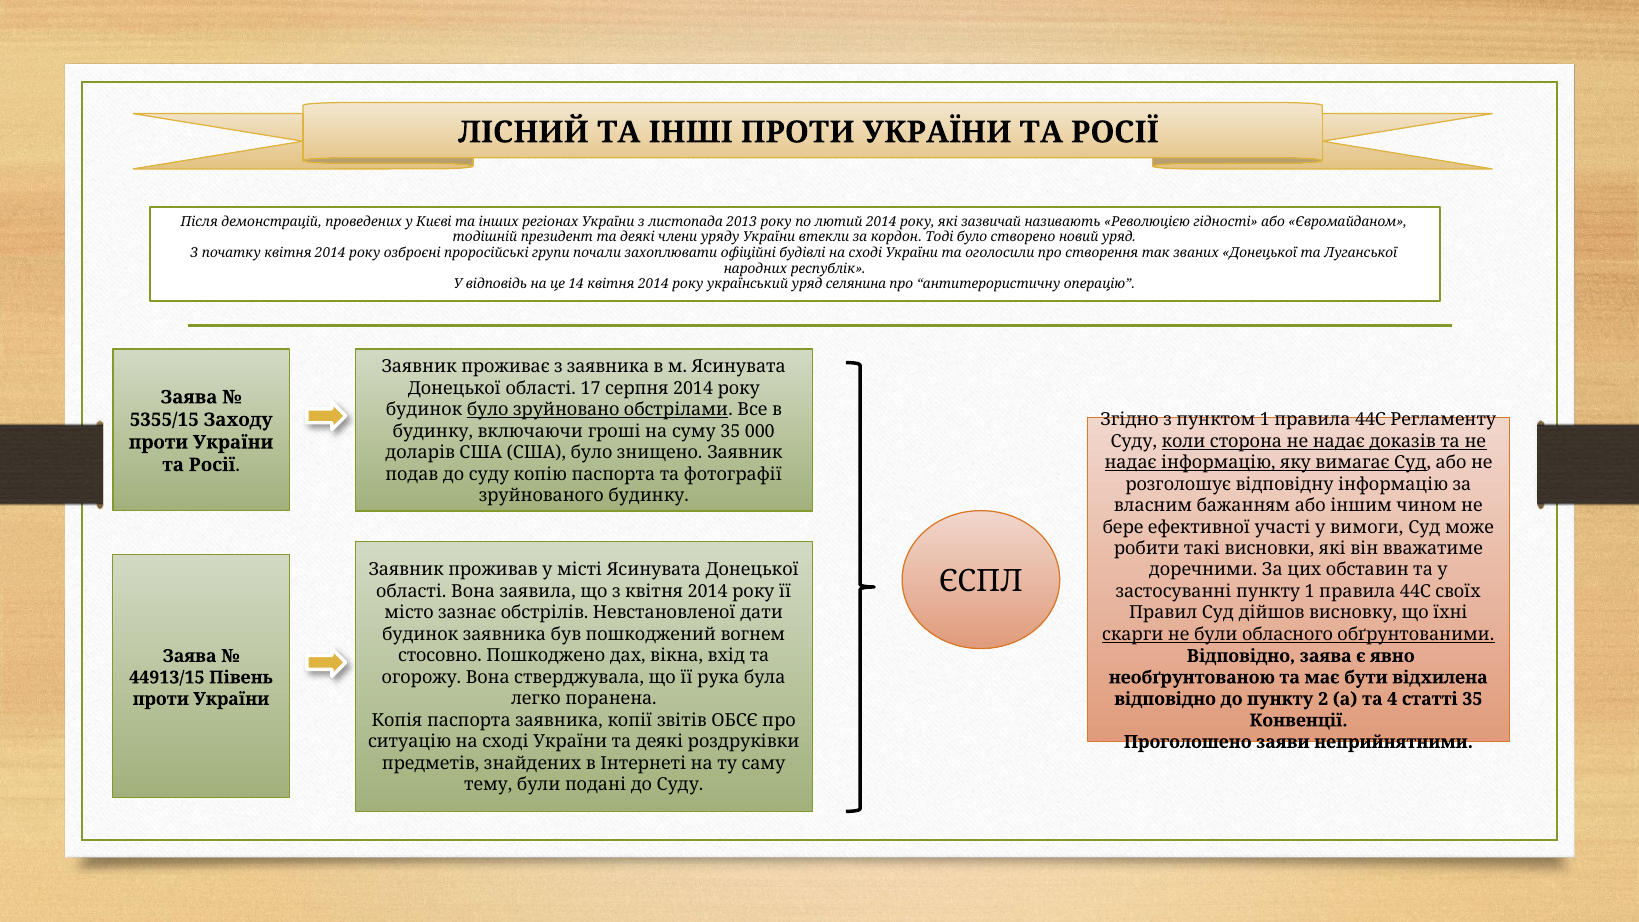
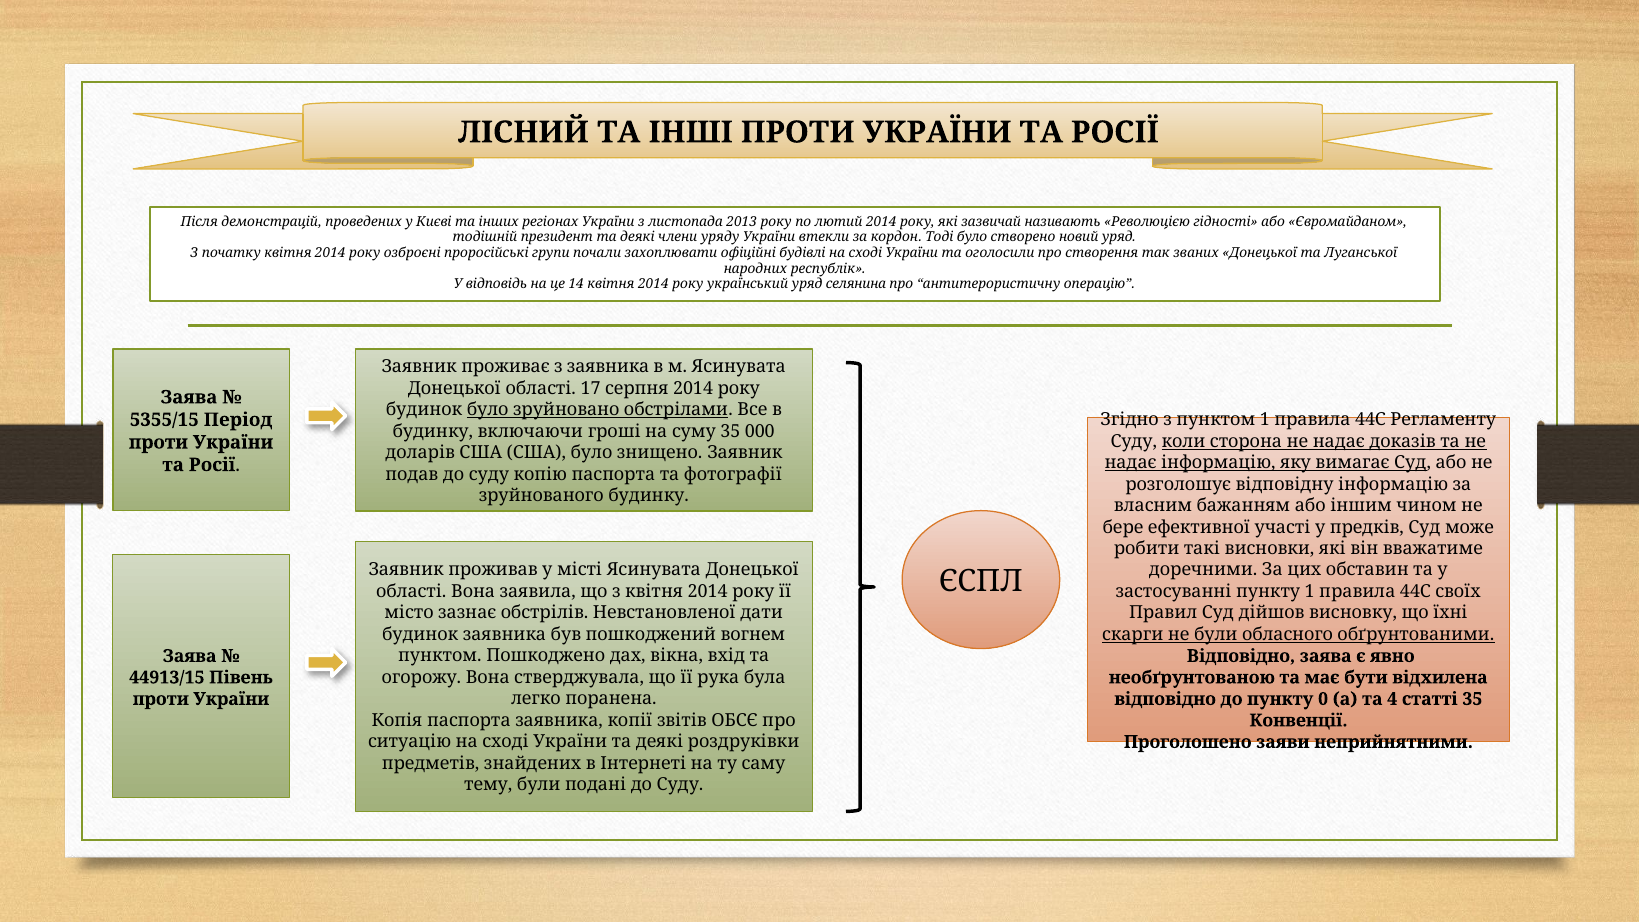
Заходу: Заходу -> Період
вимоги: вимоги -> предків
стосовно at (440, 656): стосовно -> пунктом
2: 2 -> 0
